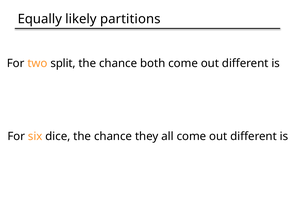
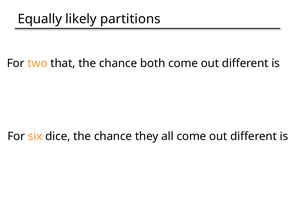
split: split -> that
